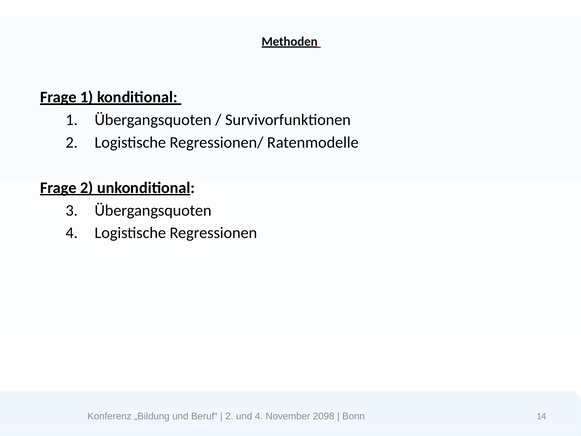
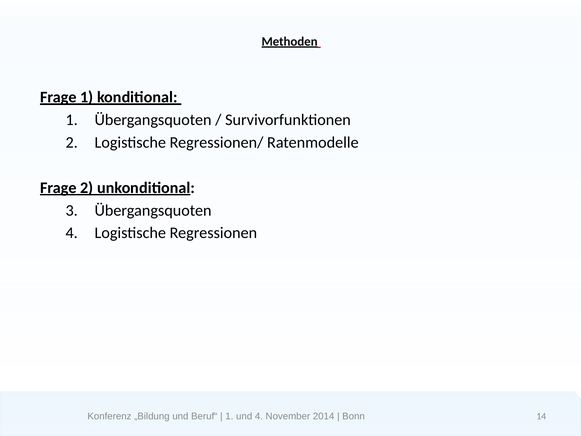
2 at (229, 416): 2 -> 1
2098: 2098 -> 2014
